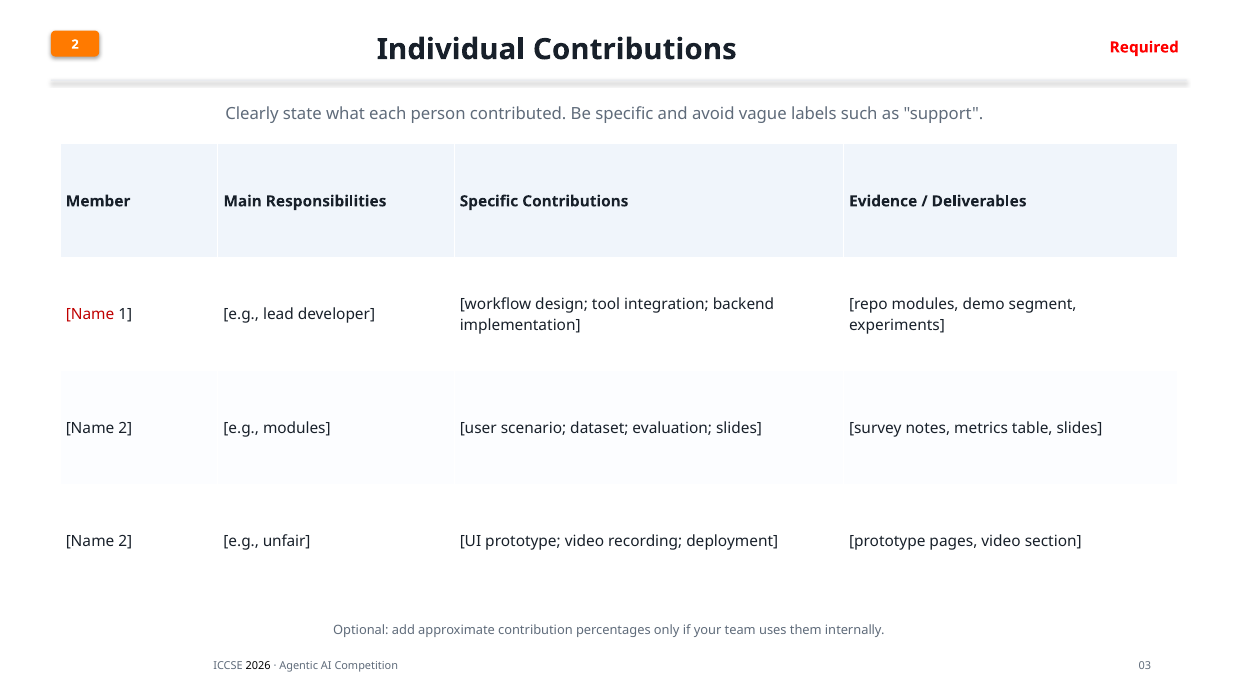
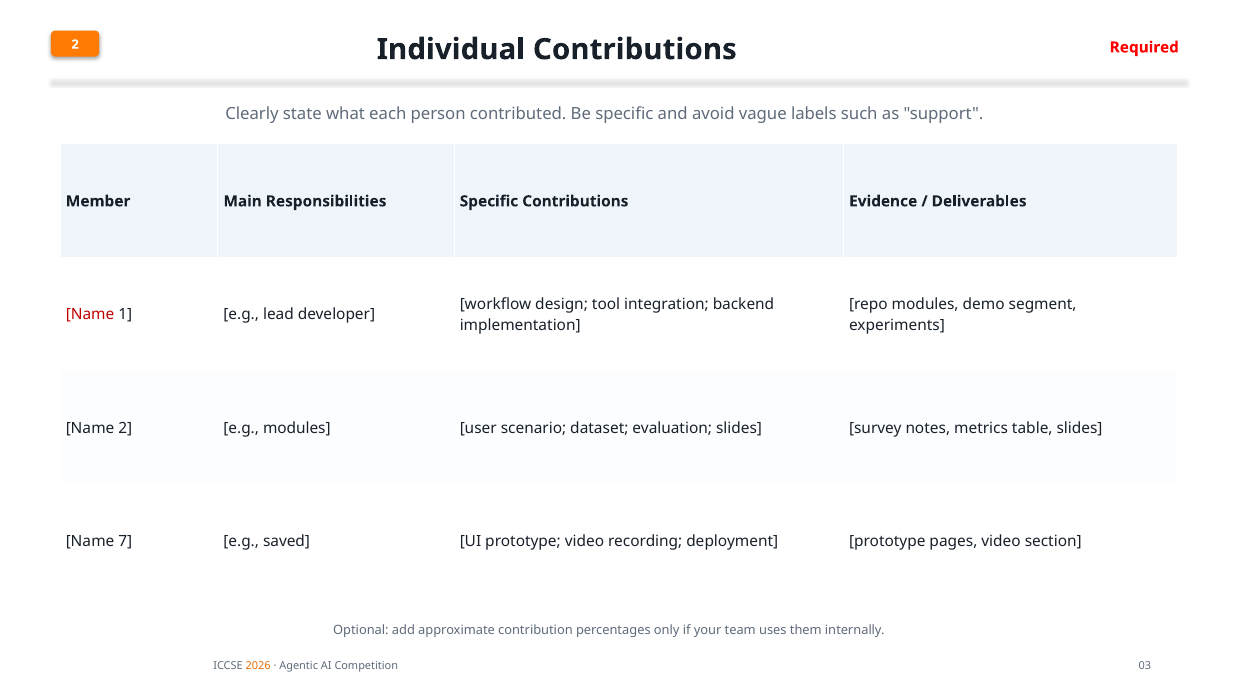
2 at (125, 542): 2 -> 7
unfair: unfair -> saved
2026 colour: black -> orange
